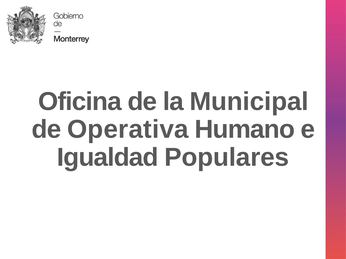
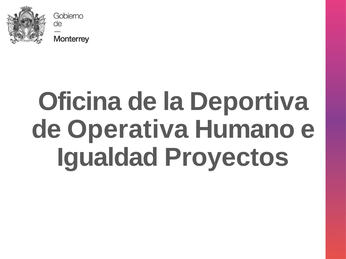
Municipal: Municipal -> Deportiva
Populares: Populares -> Proyectos
